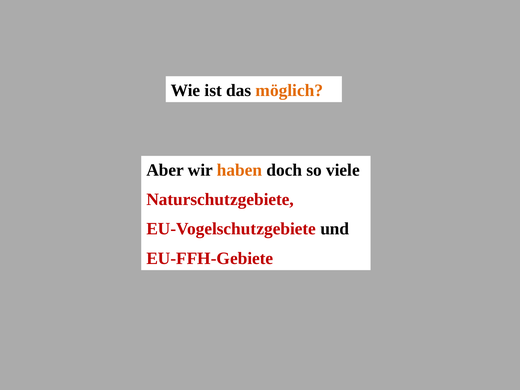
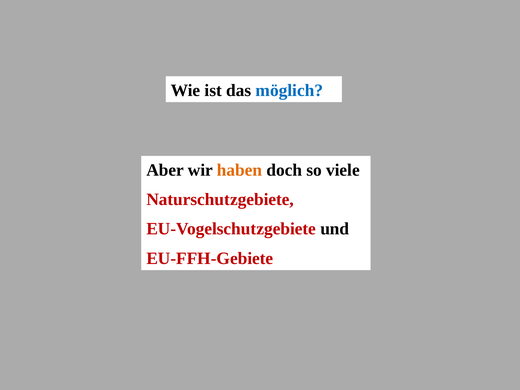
möglich colour: orange -> blue
